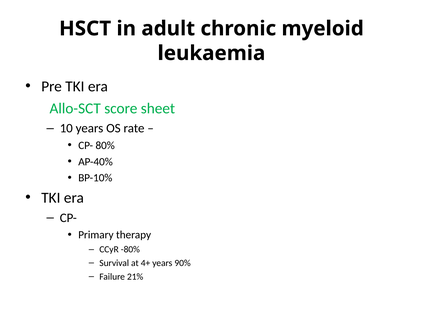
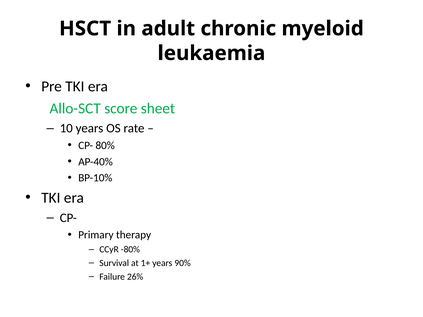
4+: 4+ -> 1+
21%: 21% -> 26%
